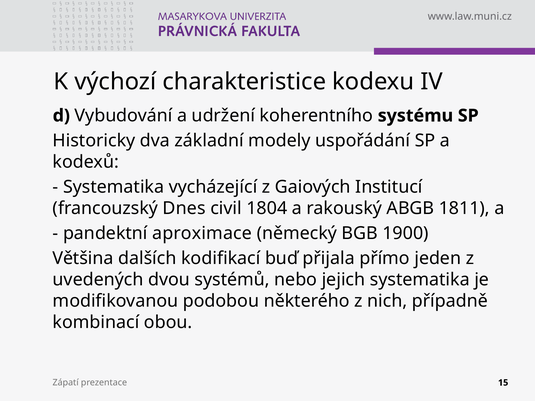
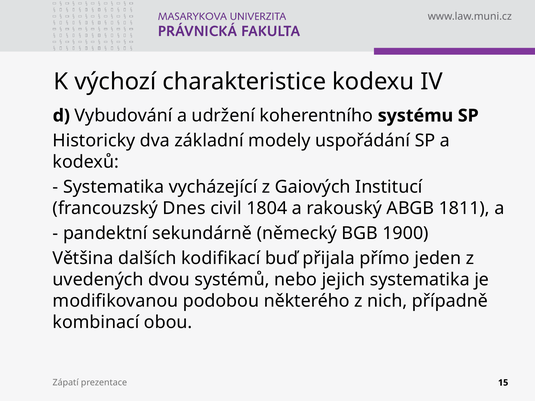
aproximace: aproximace -> sekundárně
